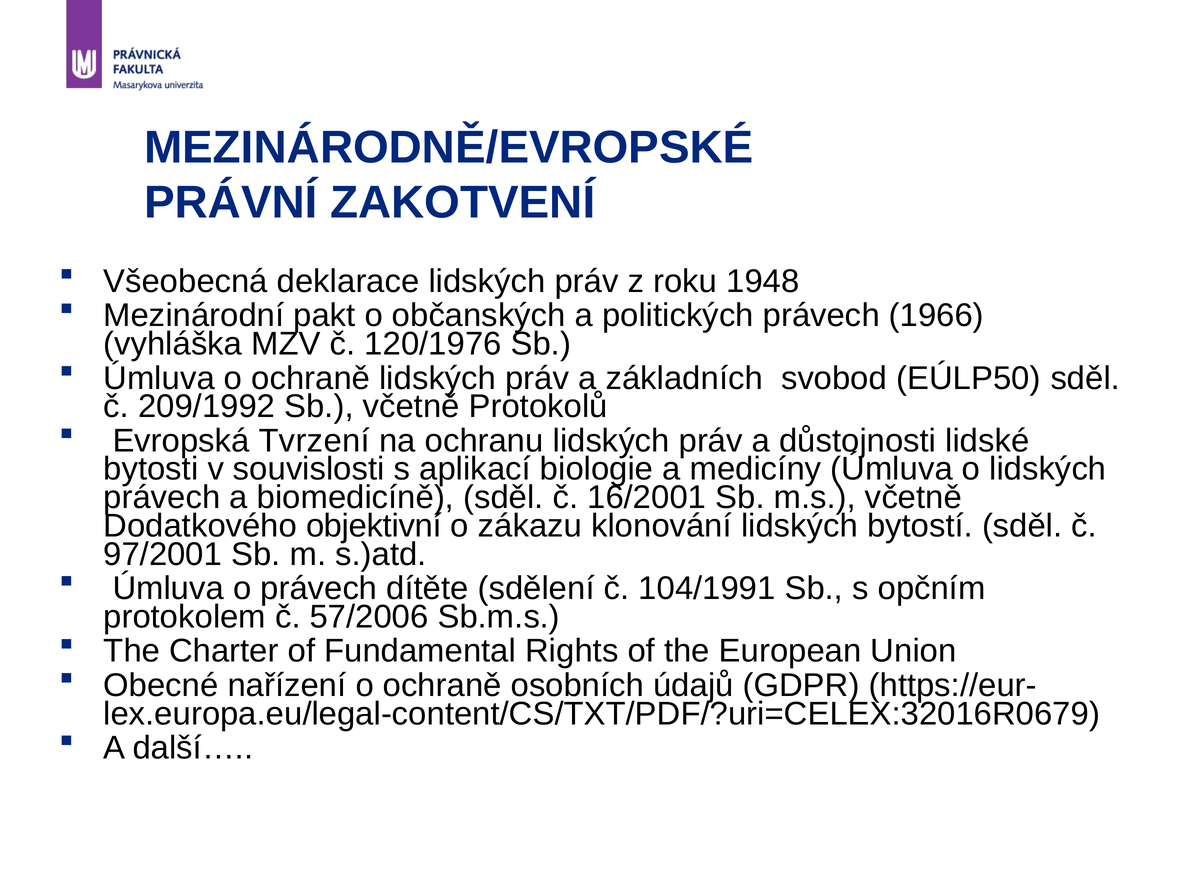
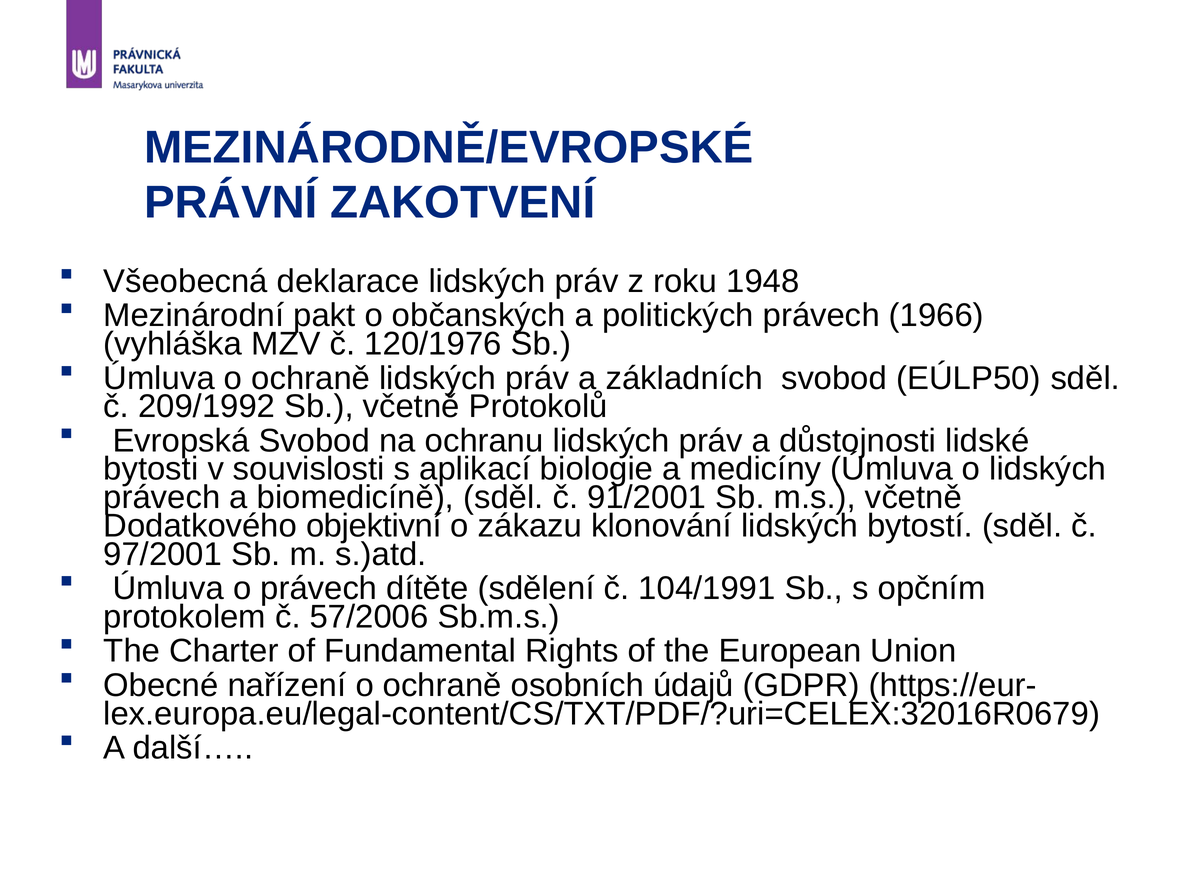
Evropská Tvrzení: Tvrzení -> Svobod
16/2001: 16/2001 -> 91/2001
